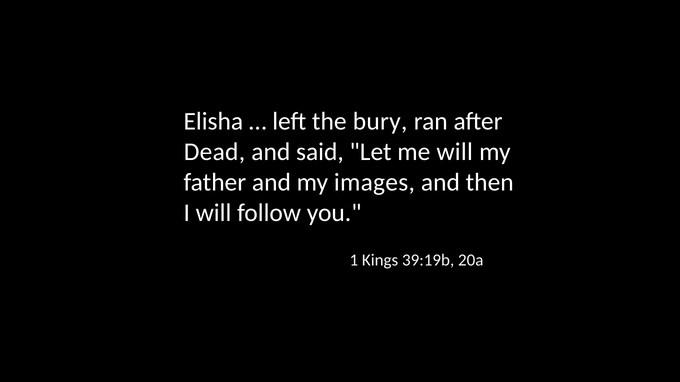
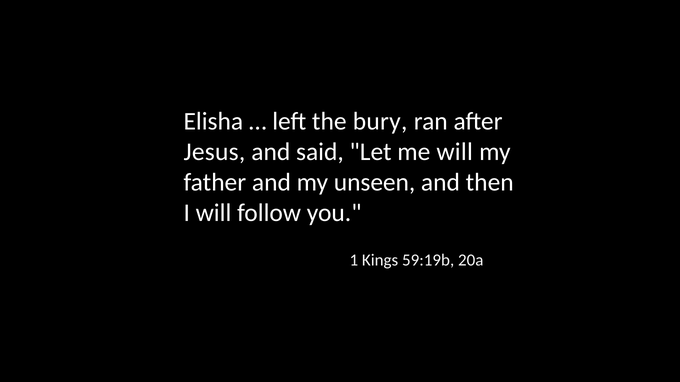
Dead: Dead -> Jesus
images: images -> unseen
39:19b: 39:19b -> 59:19b
